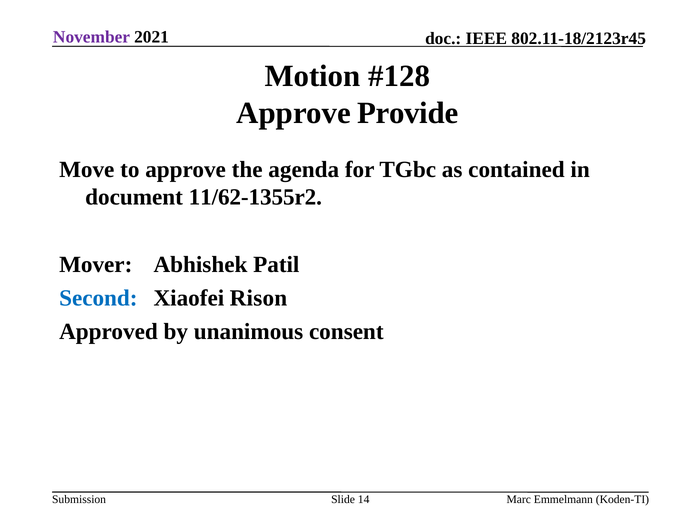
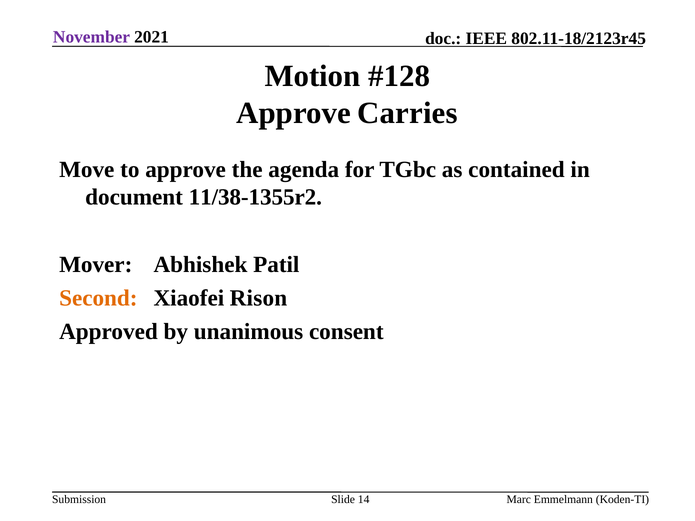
Provide: Provide -> Carries
11/62-1355r2: 11/62-1355r2 -> 11/38-1355r2
Second colour: blue -> orange
